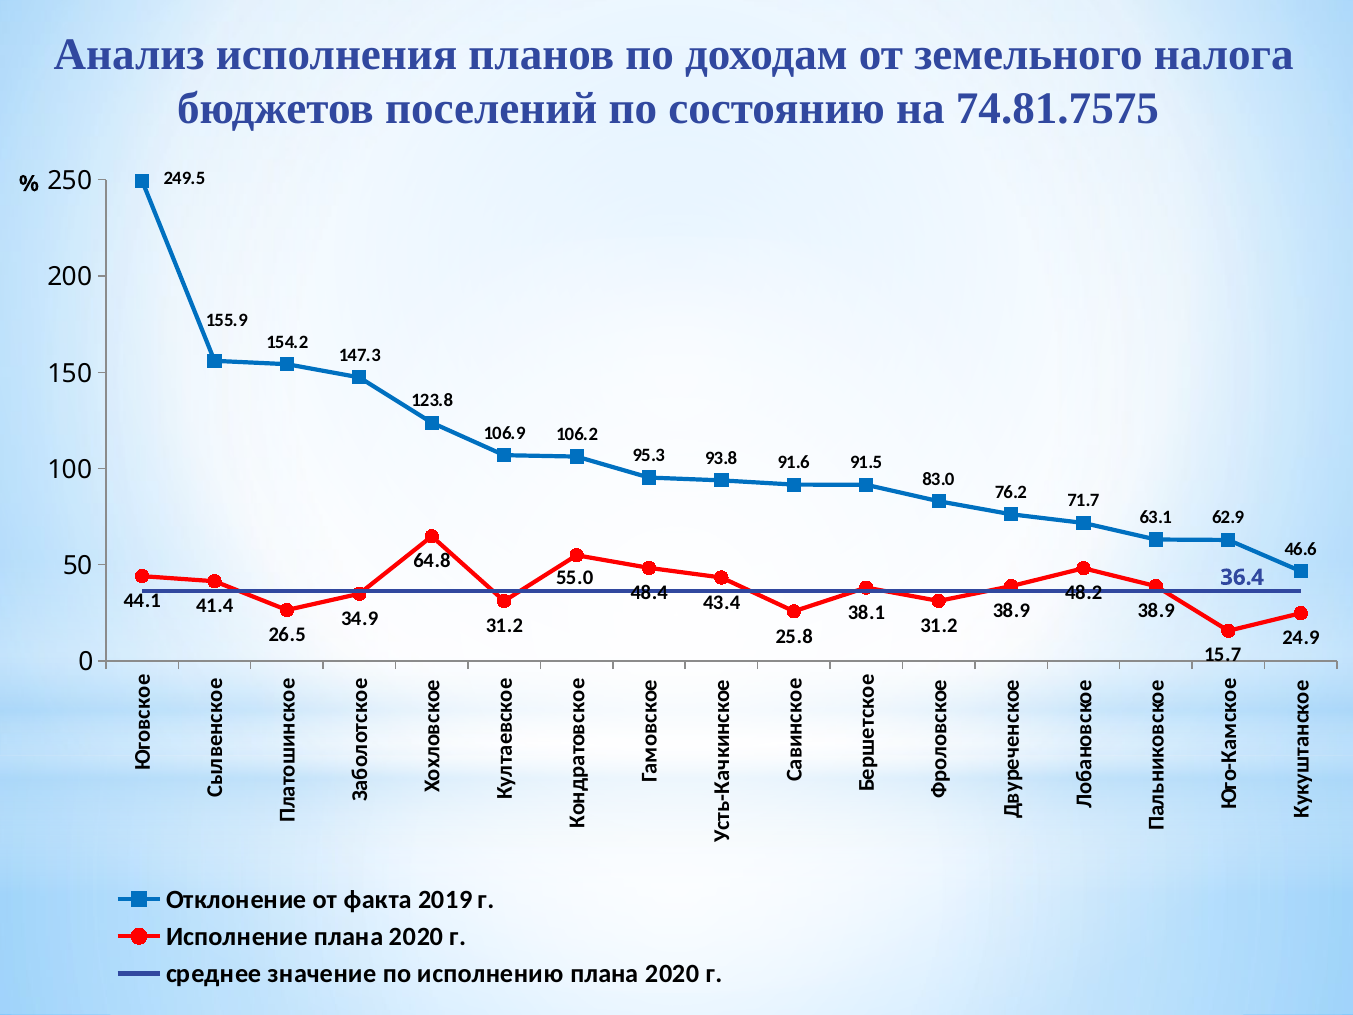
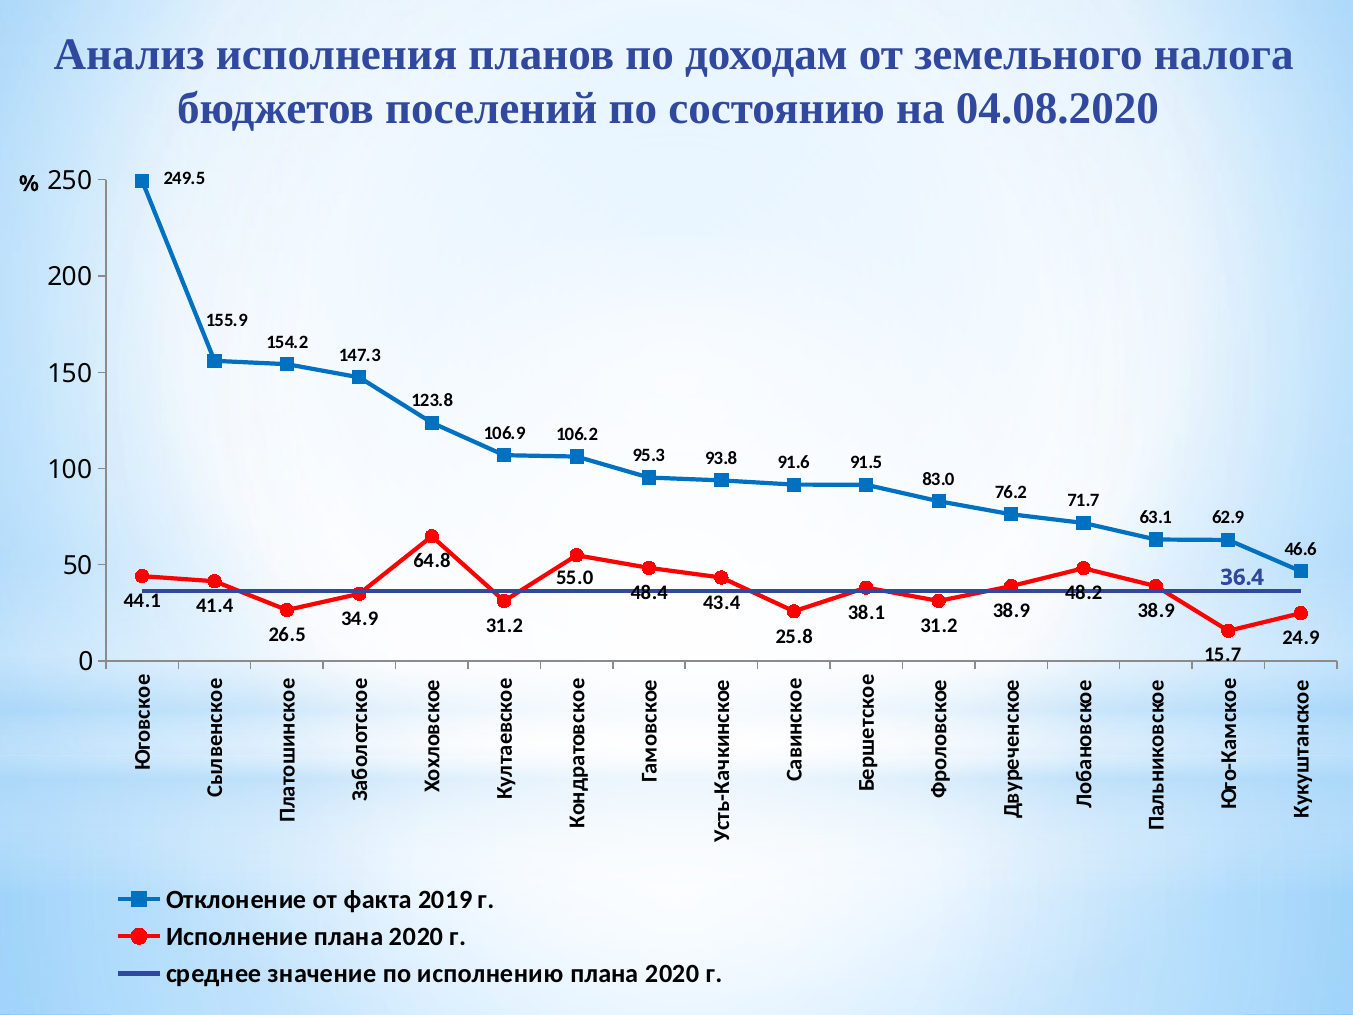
74.81.7575: 74.81.7575 -> 04.08.2020
